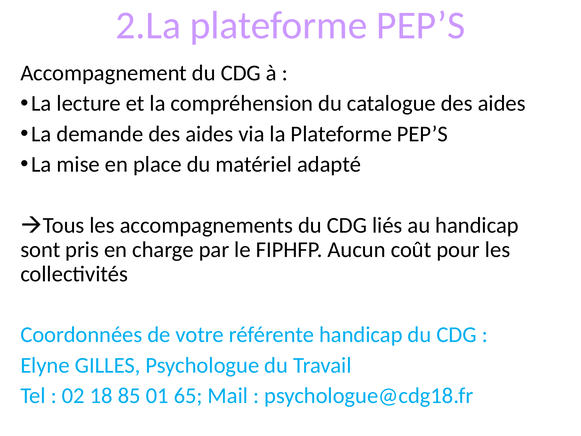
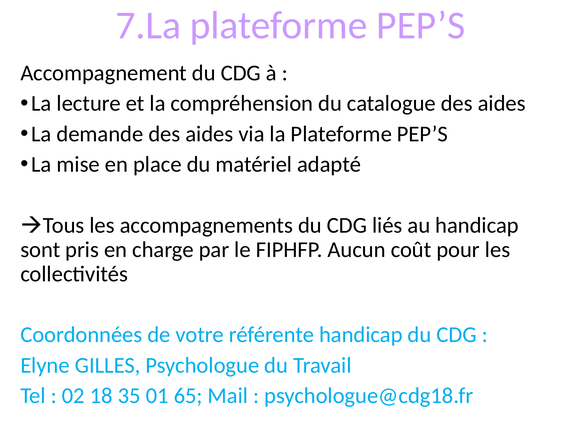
2.La: 2.La -> 7.La
85: 85 -> 35
